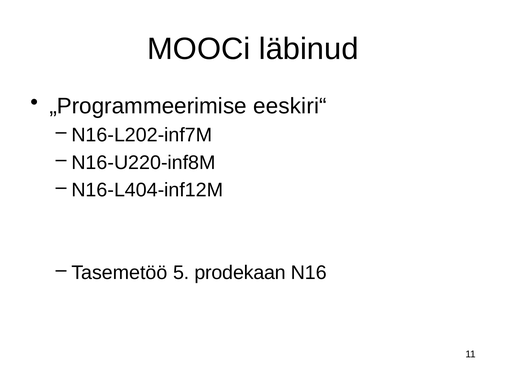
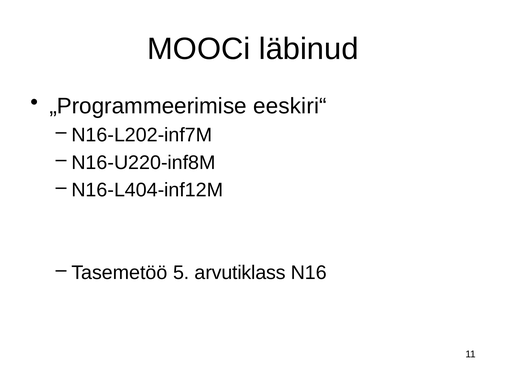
prodekaan: prodekaan -> arvutiklass
